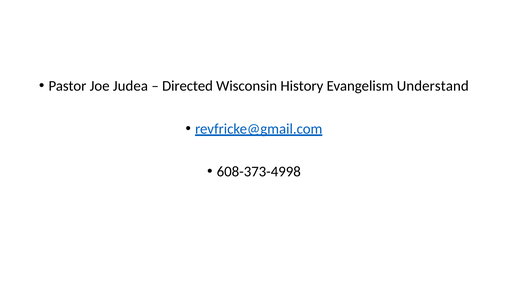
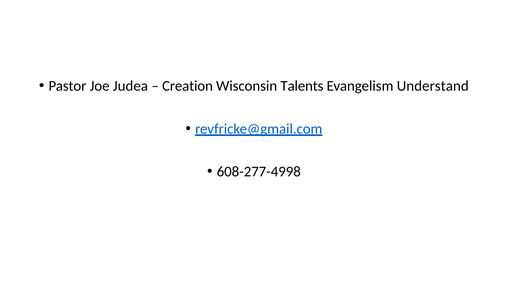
Directed: Directed -> Creation
History: History -> Talents
608-373-4998: 608-373-4998 -> 608-277-4998
